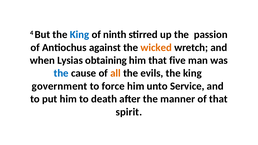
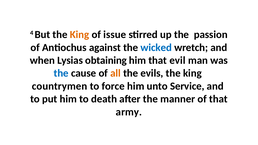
King at (80, 35) colour: blue -> orange
ninth: ninth -> issue
wicked colour: orange -> blue
five: five -> evil
government: government -> countrymen
spirit: spirit -> army
